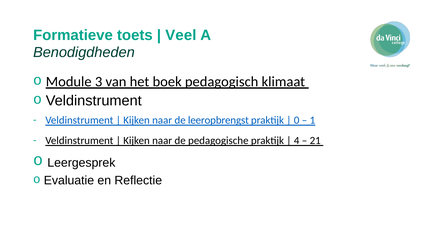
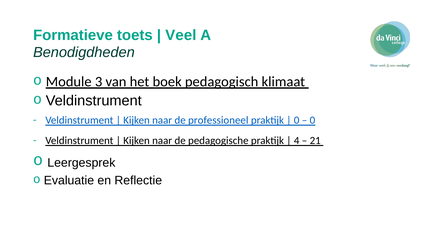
leeropbrengst: leeropbrengst -> professioneel
1 at (312, 120): 1 -> 0
